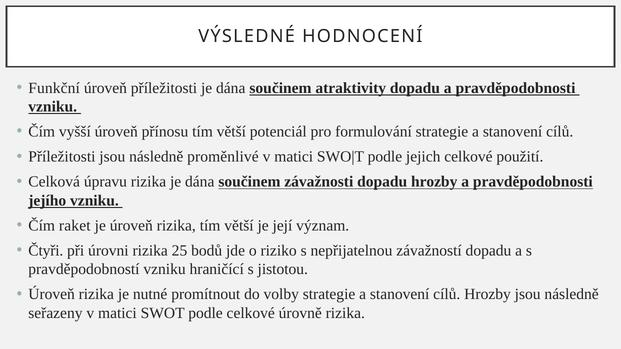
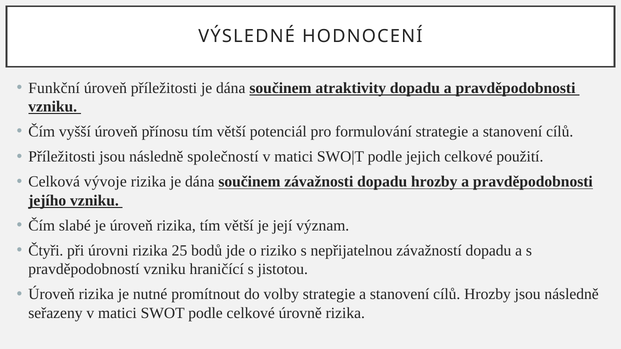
proměnlivé: proměnlivé -> společností
úpravu: úpravu -> vývoje
raket: raket -> slabé
